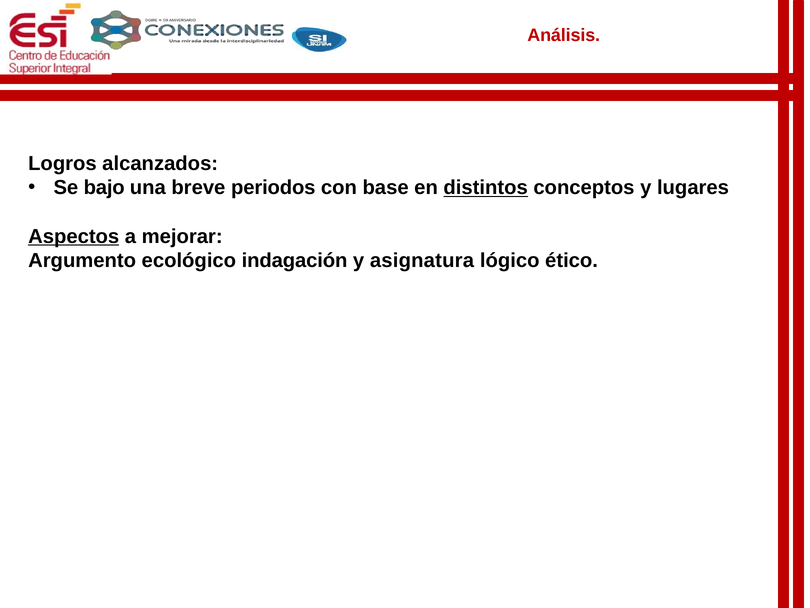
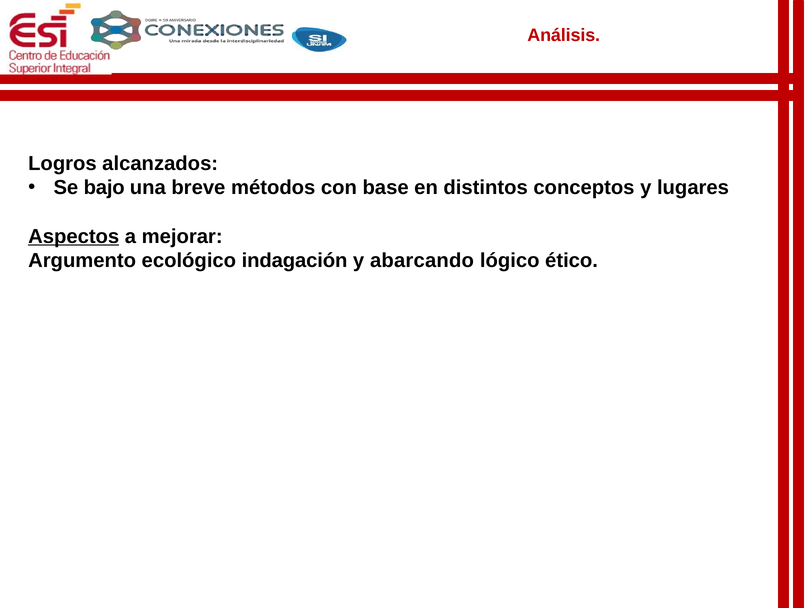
periodos: periodos -> métodos
distintos underline: present -> none
asignatura: asignatura -> abarcando
